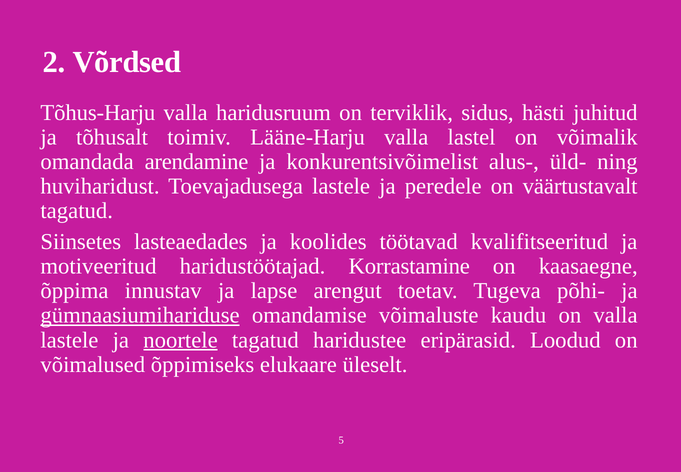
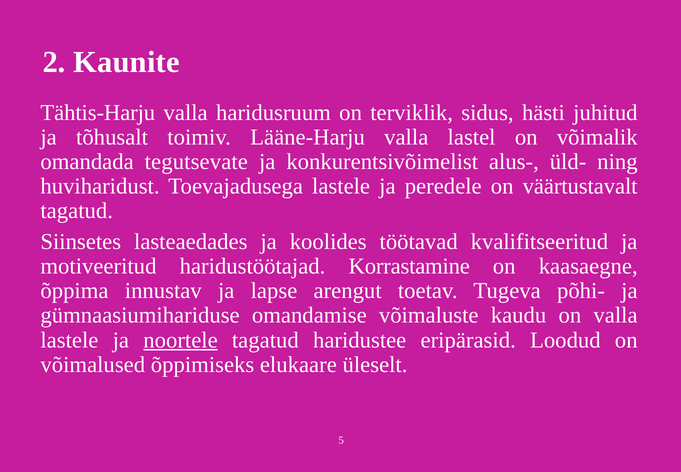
Võrdsed: Võrdsed -> Kaunite
Tõhus-Harju: Tõhus-Harju -> Tähtis-Harju
arendamine: arendamine -> tegutsevate
gümnaasiumihariduse underline: present -> none
